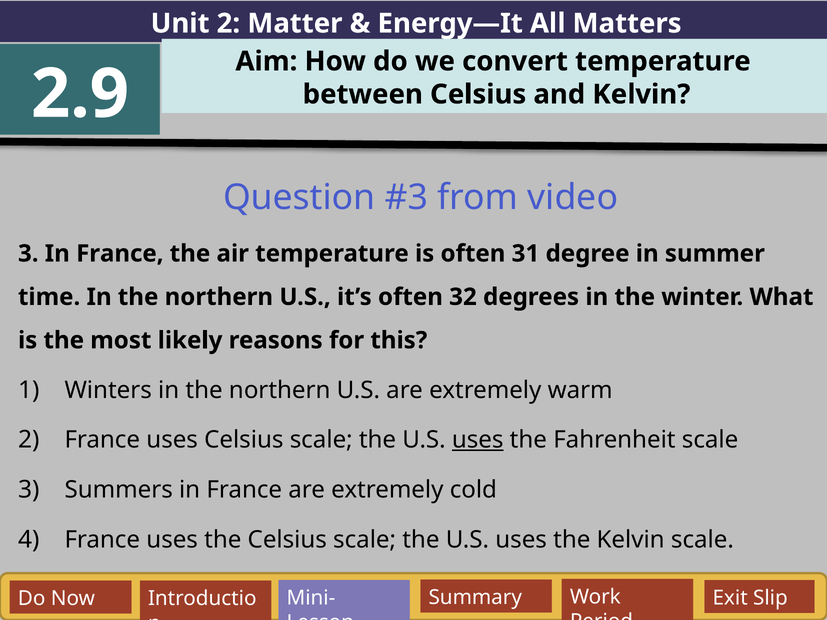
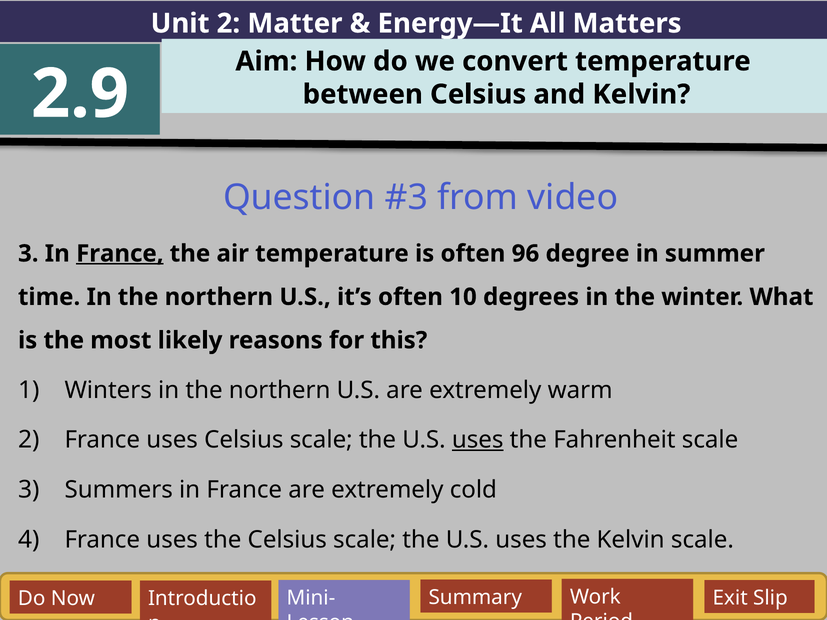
France at (120, 254) underline: none -> present
31: 31 -> 96
32: 32 -> 10
